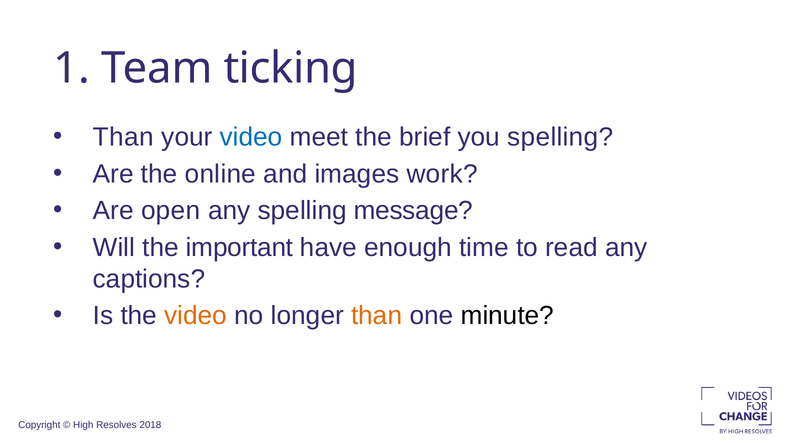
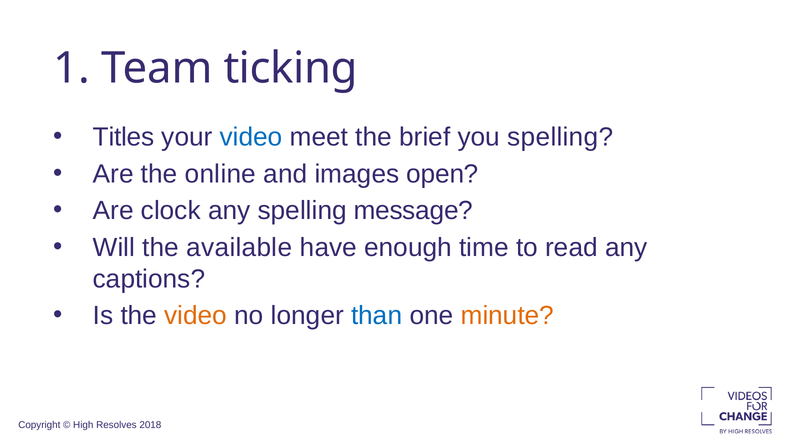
Than at (123, 137): Than -> Titles
work: work -> open
open: open -> clock
important: important -> available
than at (377, 316) colour: orange -> blue
minute colour: black -> orange
